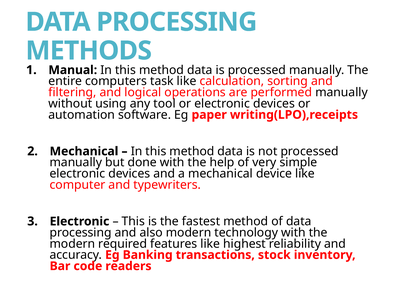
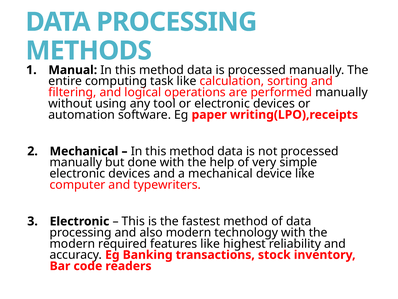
computers: computers -> computing
